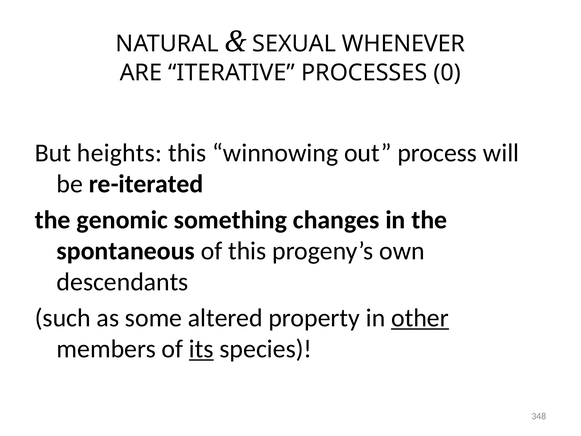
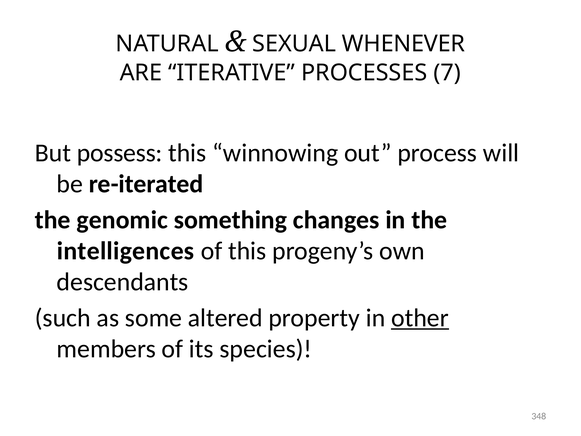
0: 0 -> 7
heights: heights -> possess
spontaneous: spontaneous -> intelligences
its underline: present -> none
